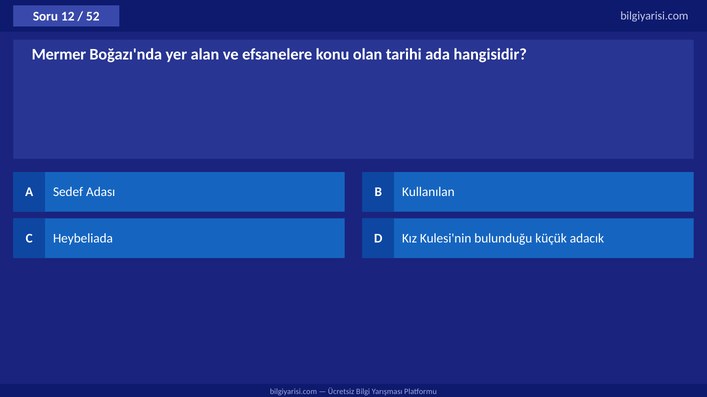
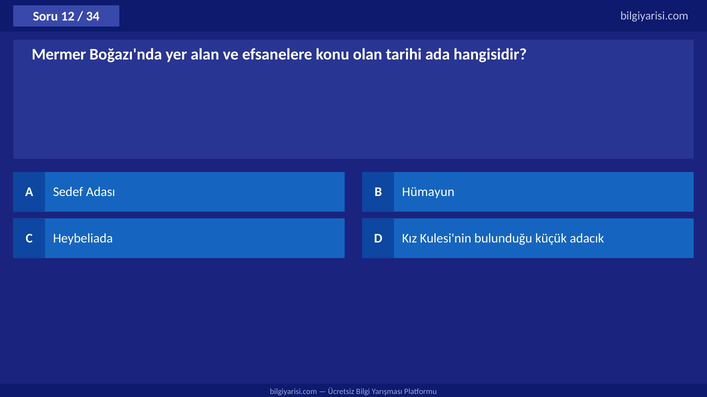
52: 52 -> 34
Kullanılan: Kullanılan -> Hümayun
